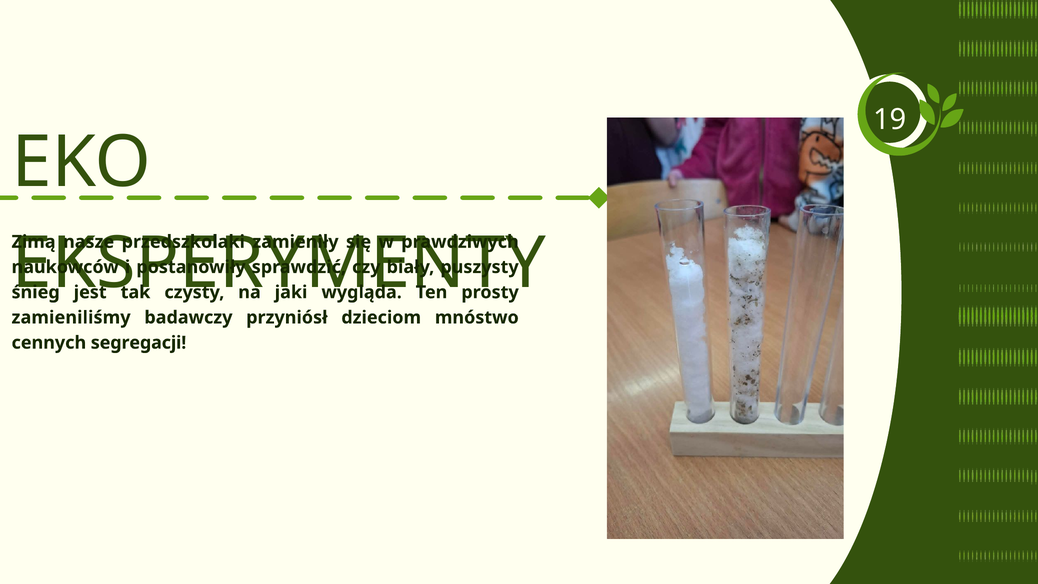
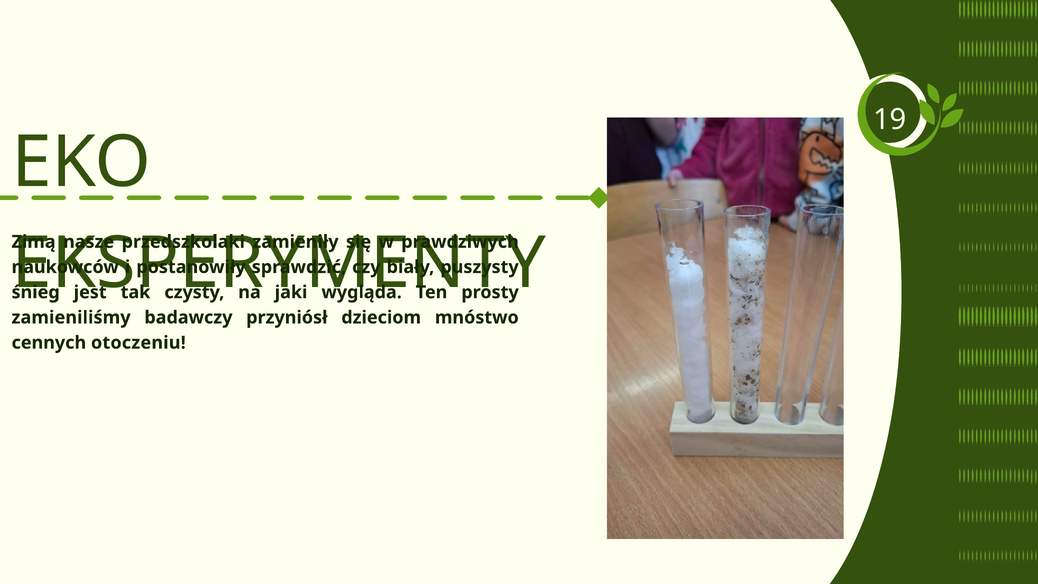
segregacji: segregacji -> otoczeniu
